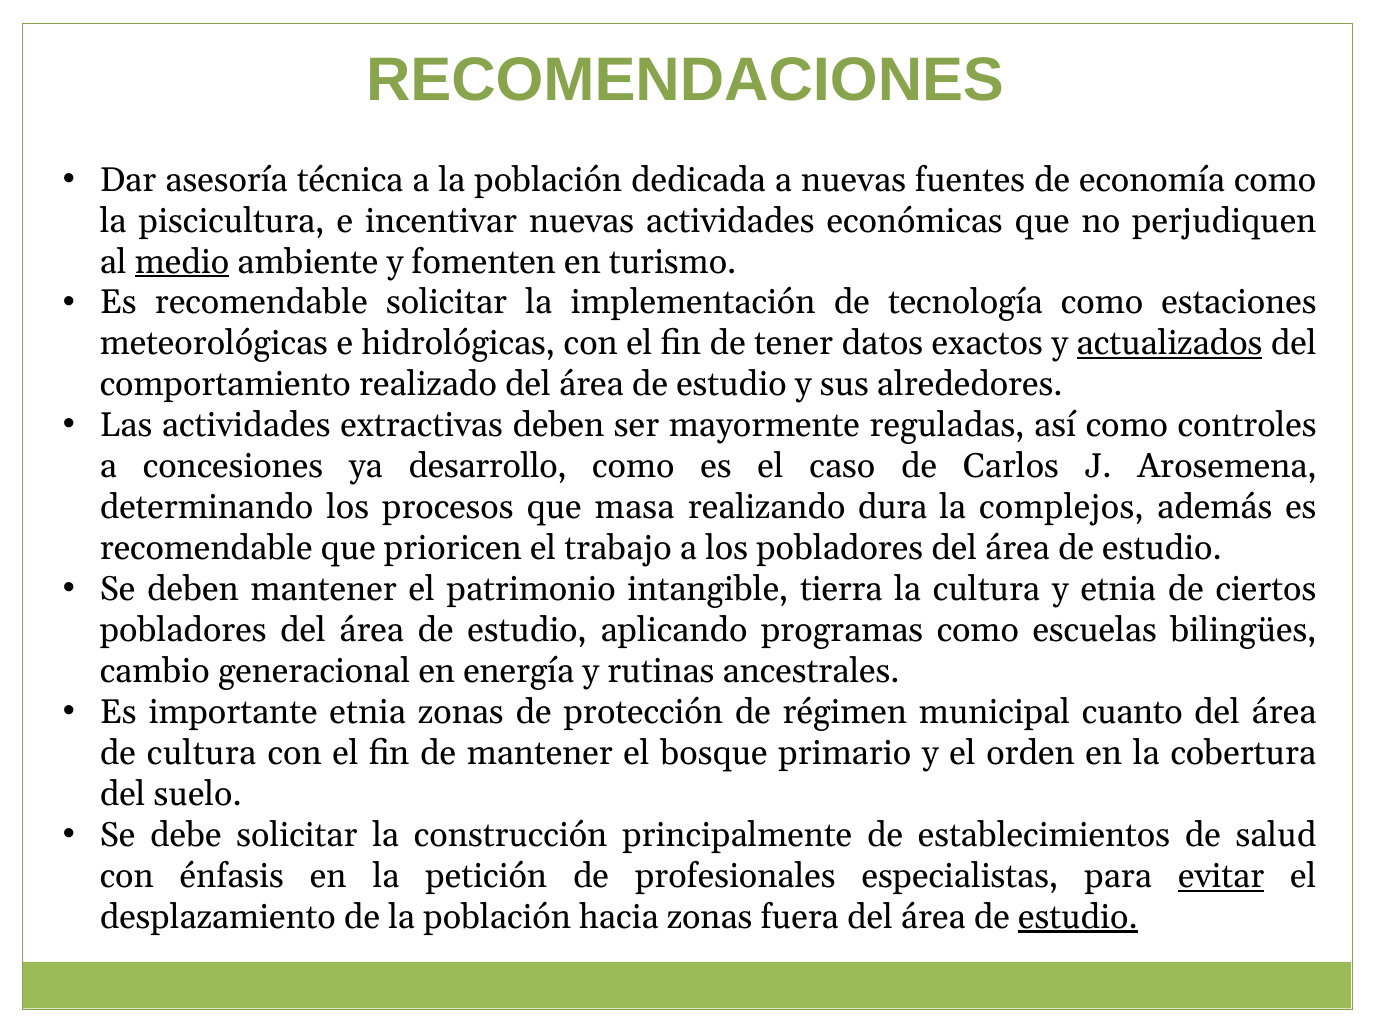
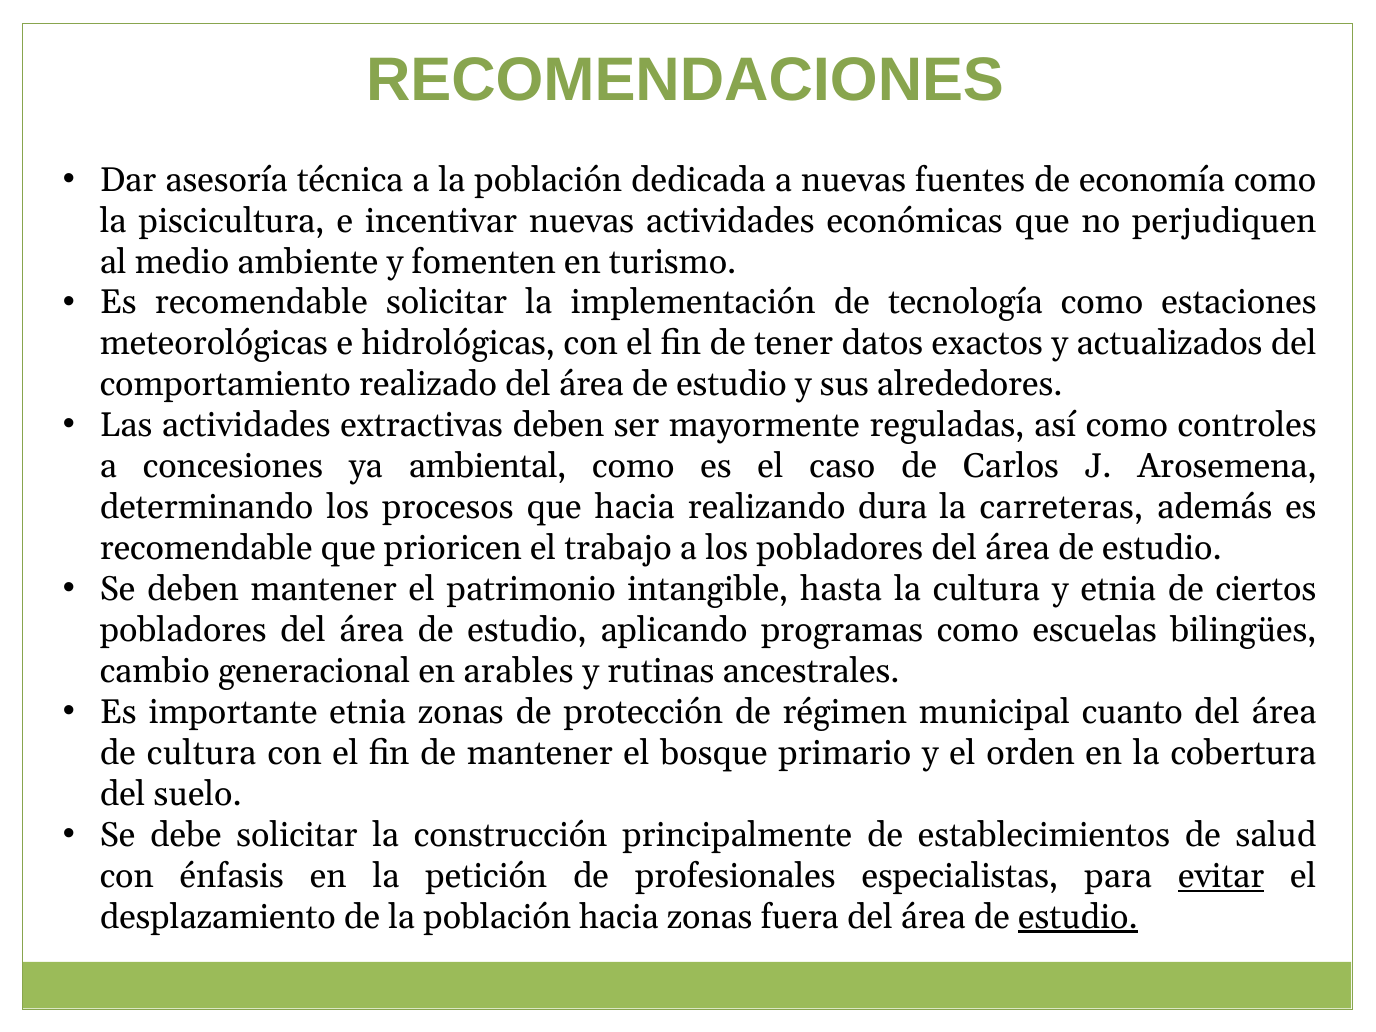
medio underline: present -> none
actualizados underline: present -> none
desarrollo: desarrollo -> ambiental
que masa: masa -> hacia
complejos: complejos -> carreteras
tierra: tierra -> hasta
energía: energía -> arables
